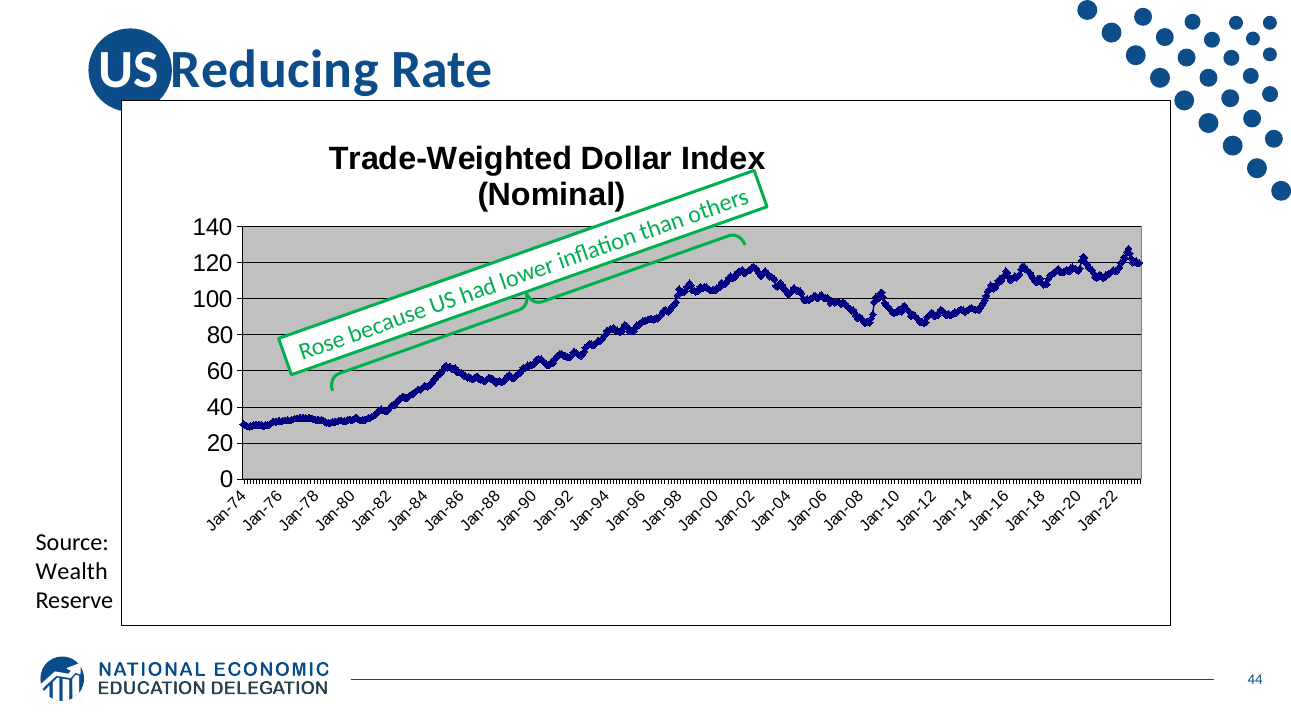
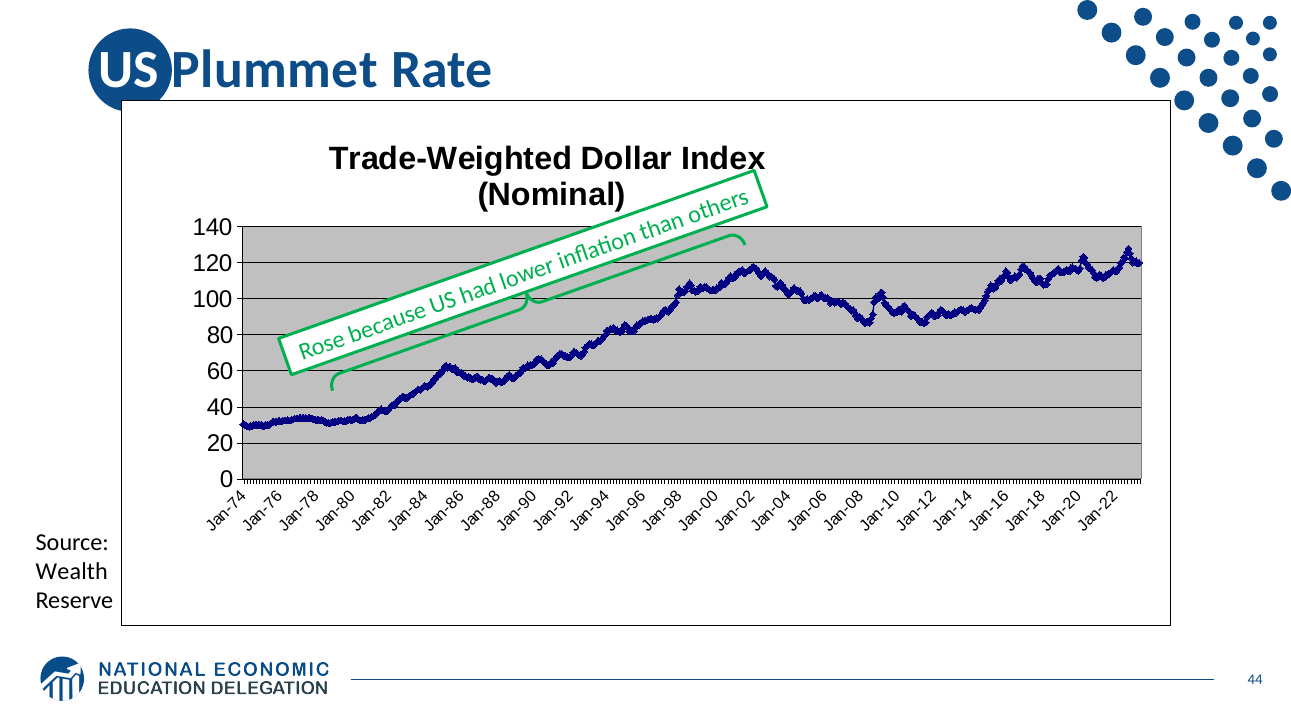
Reducing: Reducing -> Plummet
